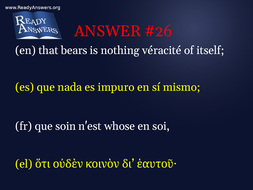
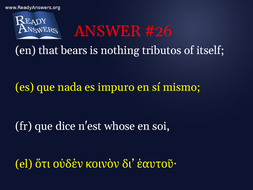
véracité: véracité -> tributos
soin: soin -> dice
